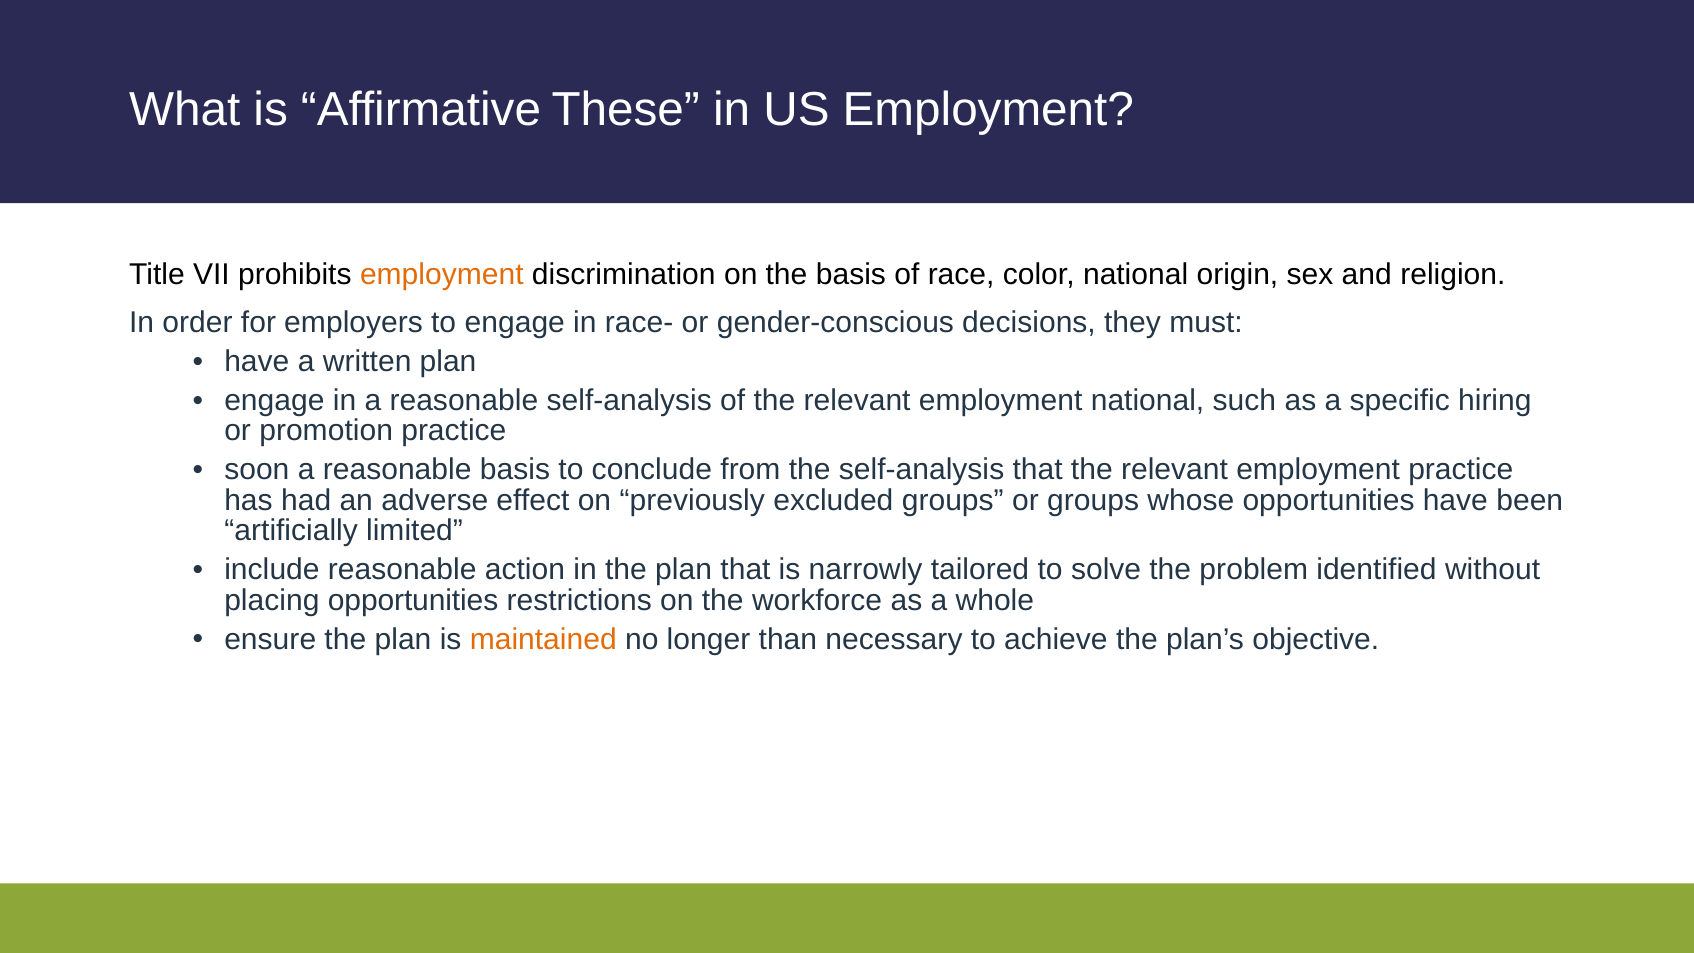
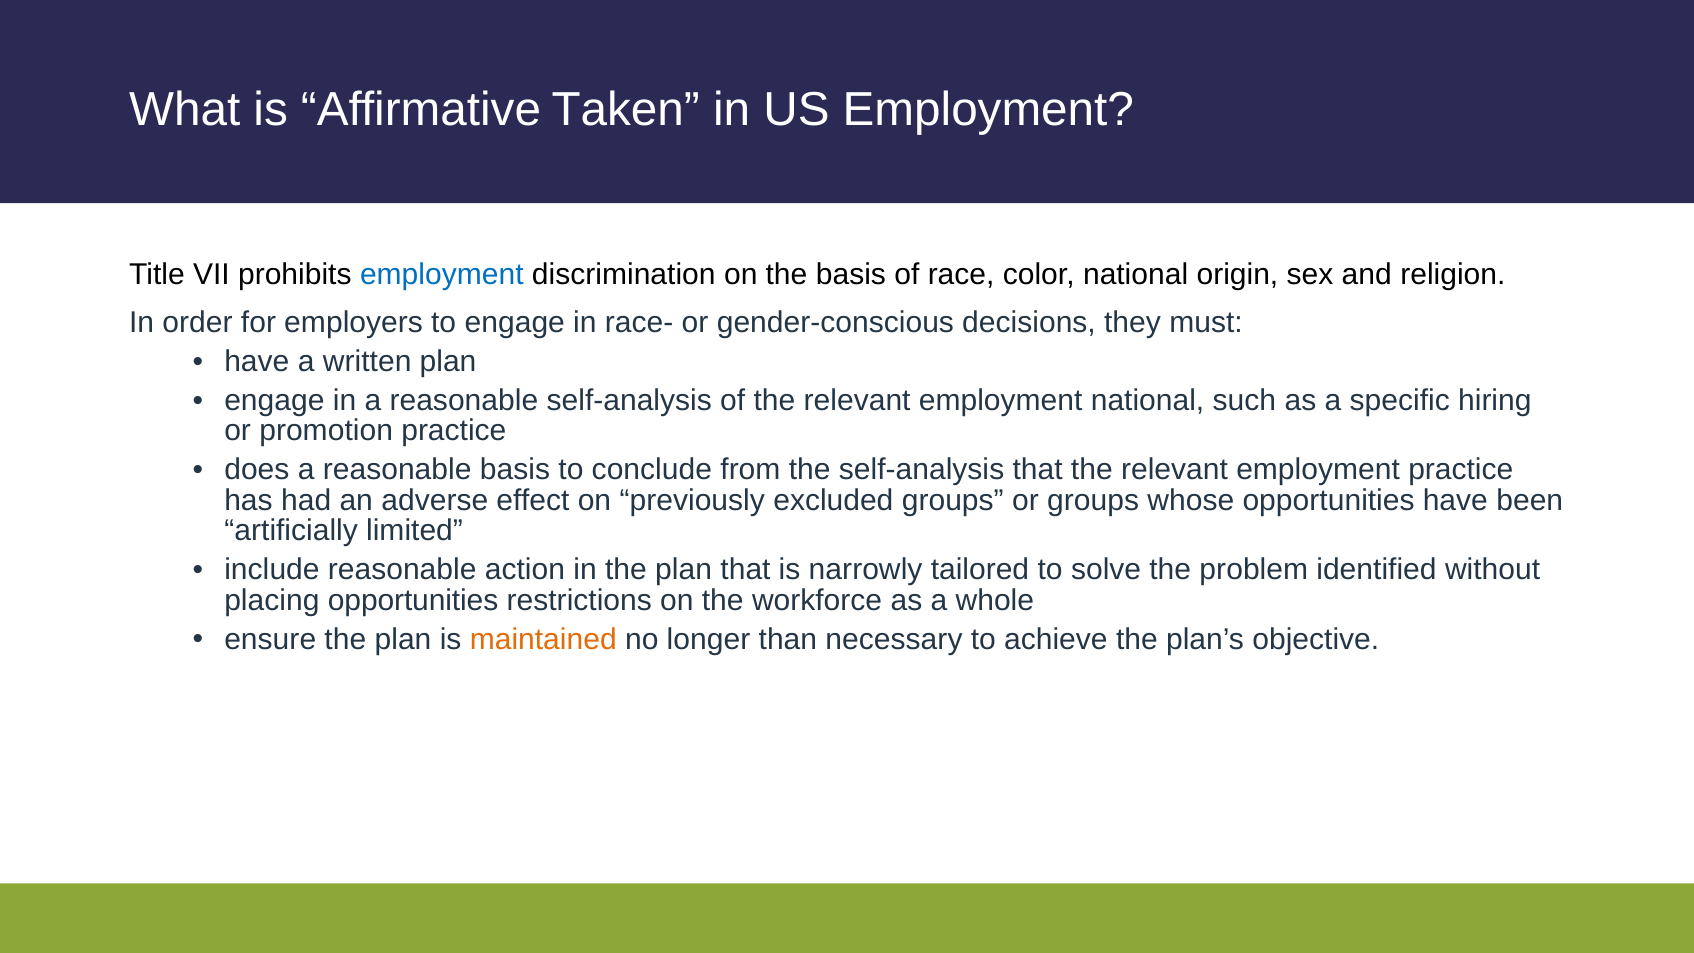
These: These -> Taken
employment at (442, 274) colour: orange -> blue
soon: soon -> does
